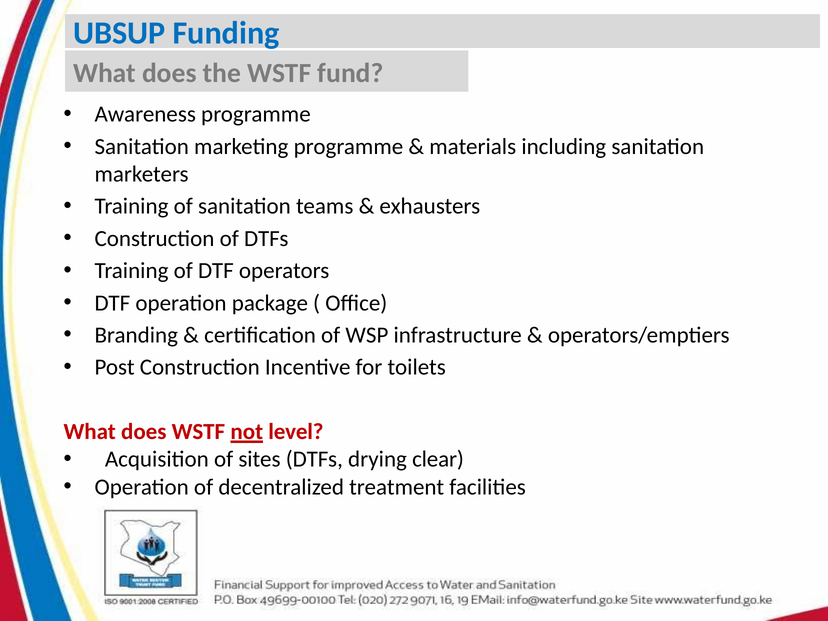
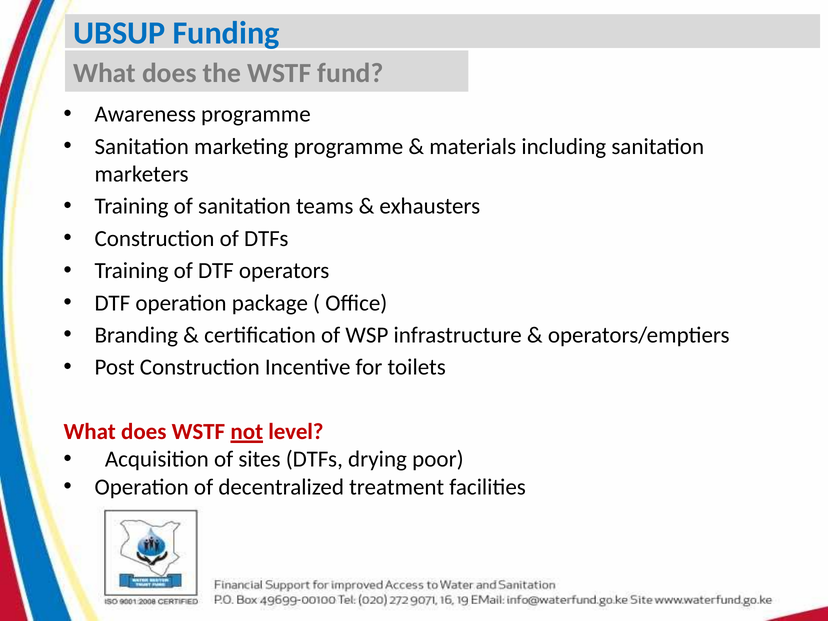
clear: clear -> poor
